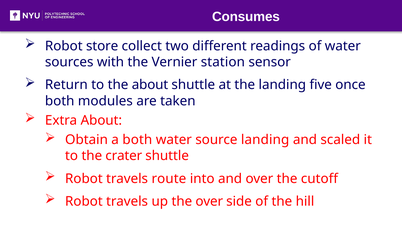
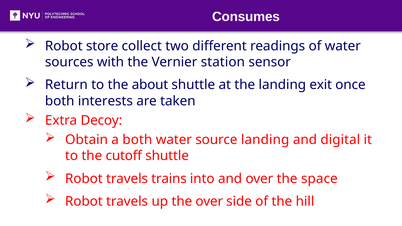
five: five -> exit
modules: modules -> interests
Extra About: About -> Decoy
scaled: scaled -> digital
crater: crater -> cutoff
route: route -> trains
cutoff: cutoff -> space
